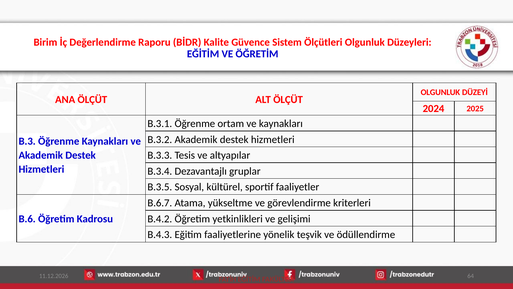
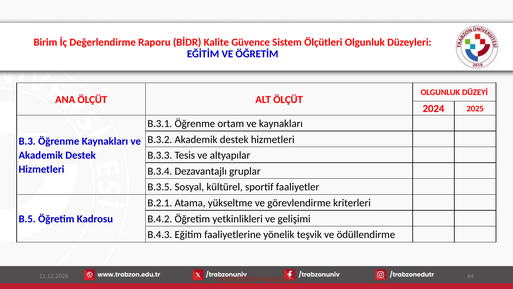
B.6.7: B.6.7 -> B.2.1
B.6: B.6 -> B.5
